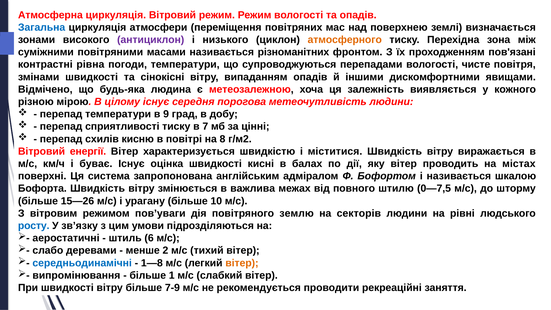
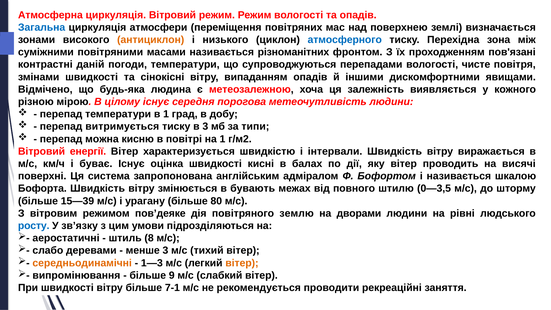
антициклон colour: purple -> orange
атмосферного colour: orange -> blue
рівна: рівна -> даній
в 9: 9 -> 1
сприятливості: сприятливості -> витримується
в 7: 7 -> 3
цінні: цінні -> типи
схилів: схилів -> можна
на 8: 8 -> 1
міститися: міститися -> інтервали
містах: містах -> висячі
важлива: важлива -> бувають
0—7,5: 0—7,5 -> 0—3,5
15—26: 15—26 -> 15—39
10: 10 -> 80
пов’уваги: пов’уваги -> пов’деяке
секторів: секторів -> дворами
6: 6 -> 8
менше 2: 2 -> 3
середньодинамічні colour: blue -> orange
1—8: 1—8 -> 1—3
1: 1 -> 9
7-9: 7-9 -> 7-1
